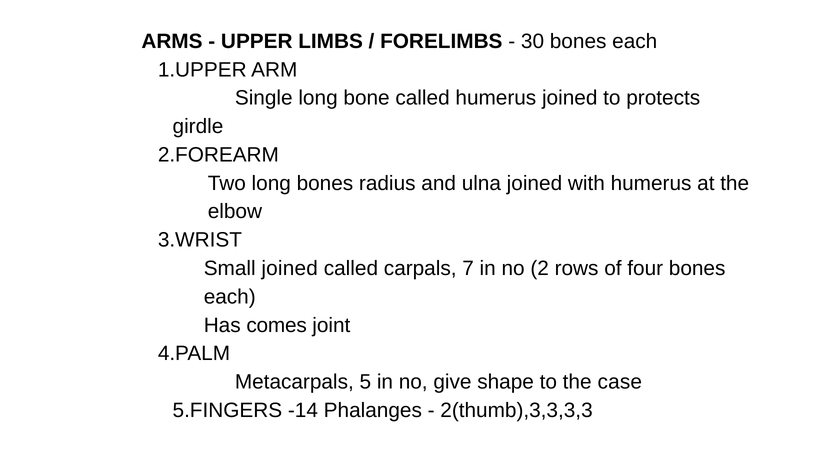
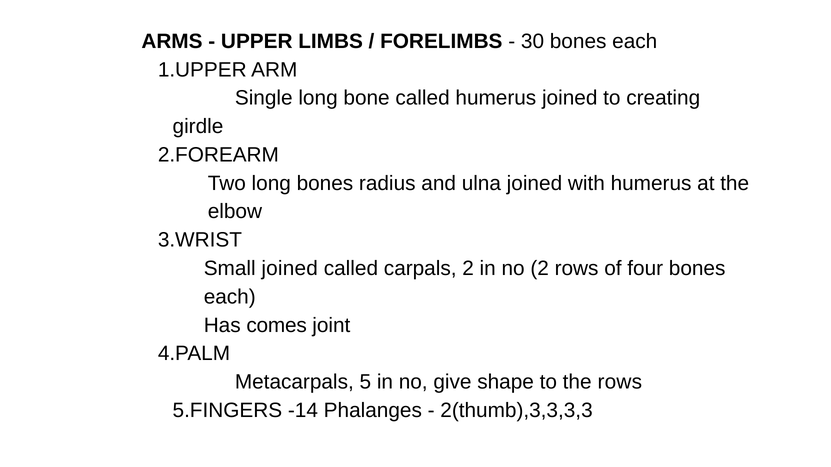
protects: protects -> creating
carpals 7: 7 -> 2
the case: case -> rows
